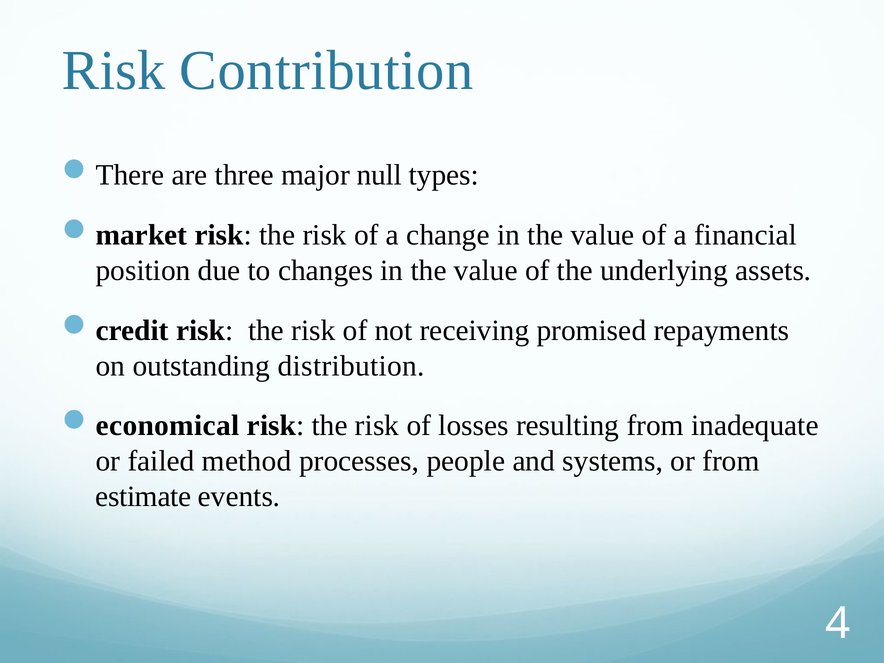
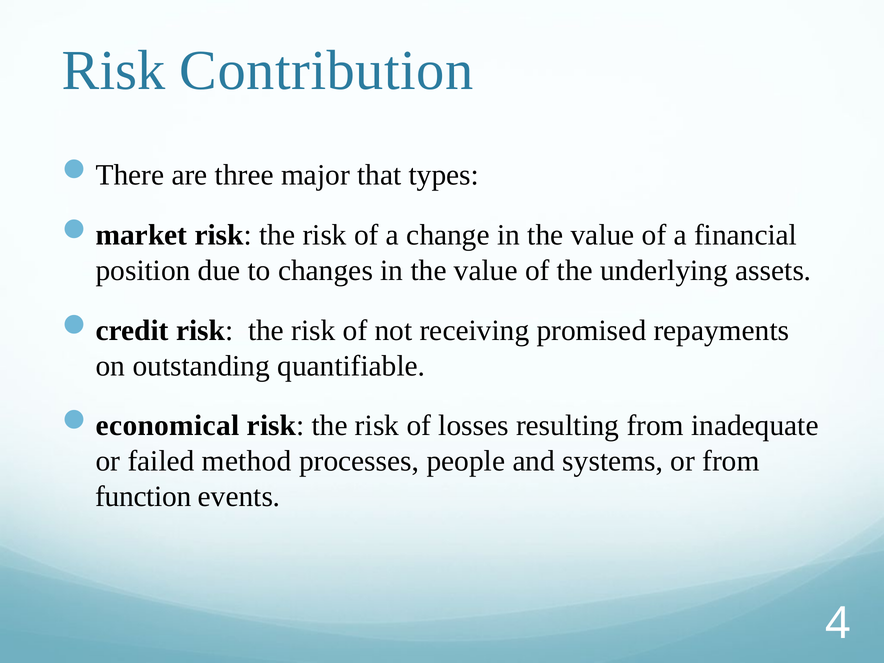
null: null -> that
distribution: distribution -> quantifiable
estimate: estimate -> function
